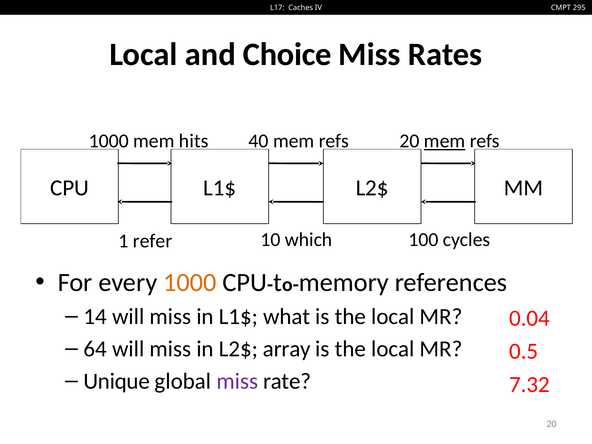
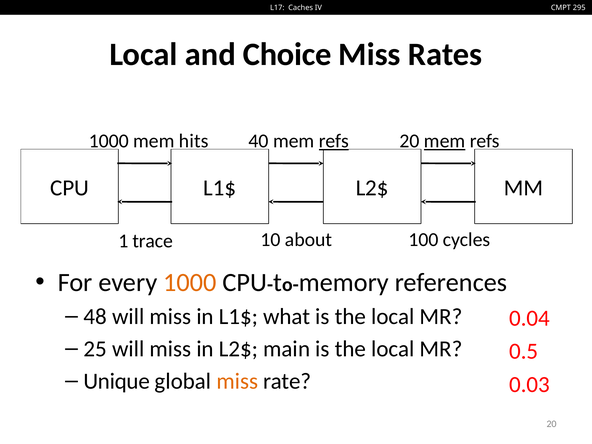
refs at (334, 141) underline: none -> present
refer: refer -> trace
which: which -> about
14: 14 -> 48
64: 64 -> 25
array: array -> main
miss at (237, 381) colour: purple -> orange
7.32: 7.32 -> 0.03
